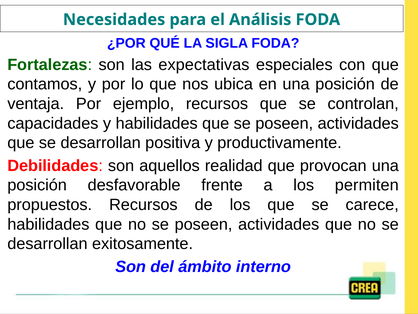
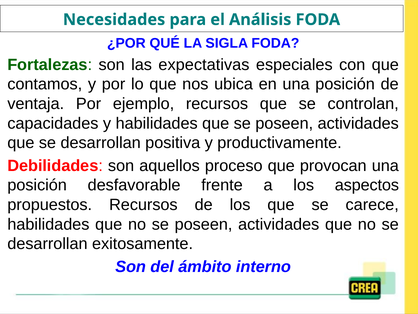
realidad: realidad -> proceso
permiten: permiten -> aspectos
